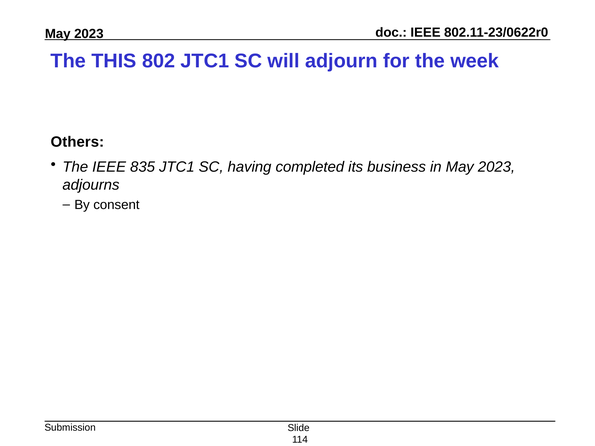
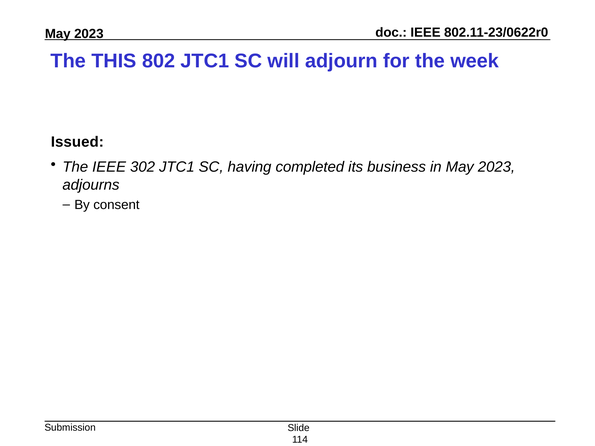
Others: Others -> Issued
835: 835 -> 302
